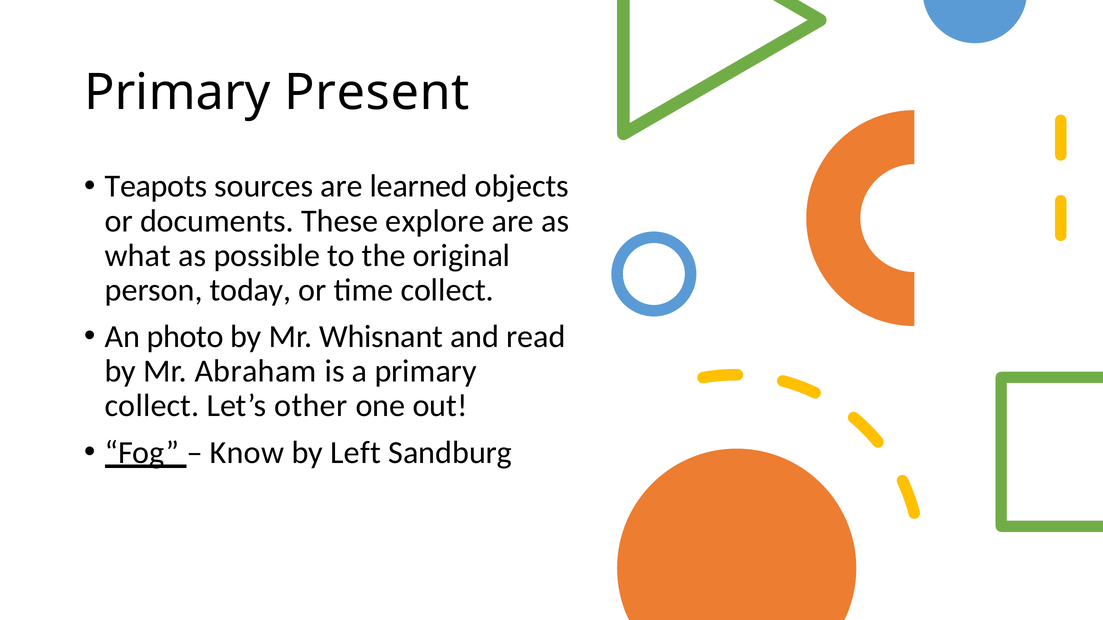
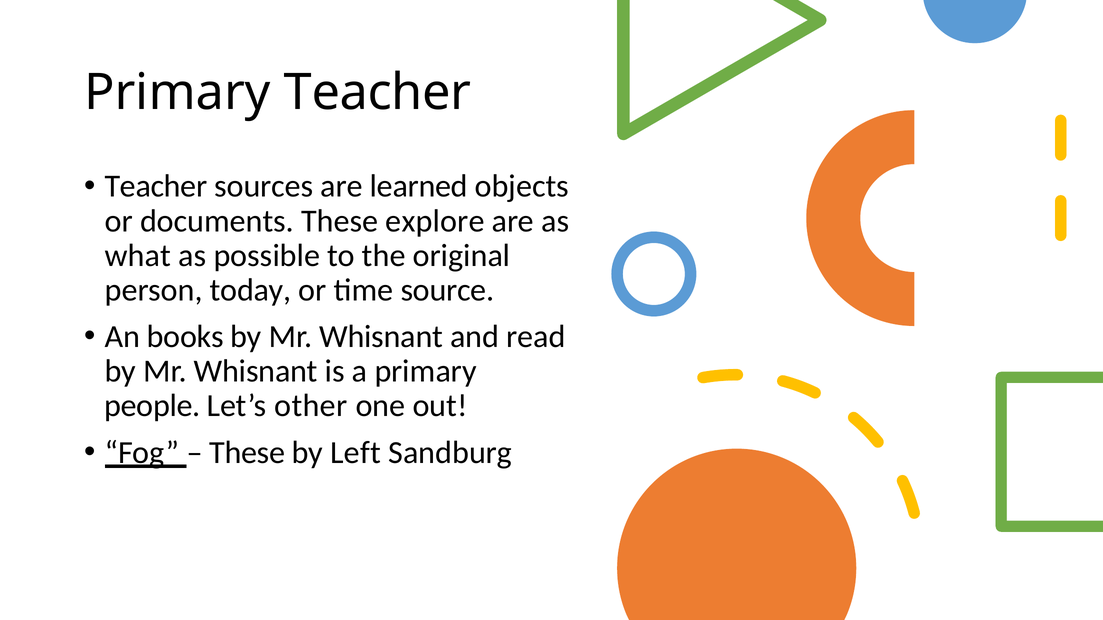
Primary Present: Present -> Teacher
Teapots at (156, 186): Teapots -> Teacher
time collect: collect -> source
photo: photo -> books
Abraham at (256, 371): Abraham -> Whisnant
collect at (152, 406): collect -> people
Know at (247, 453): Know -> These
